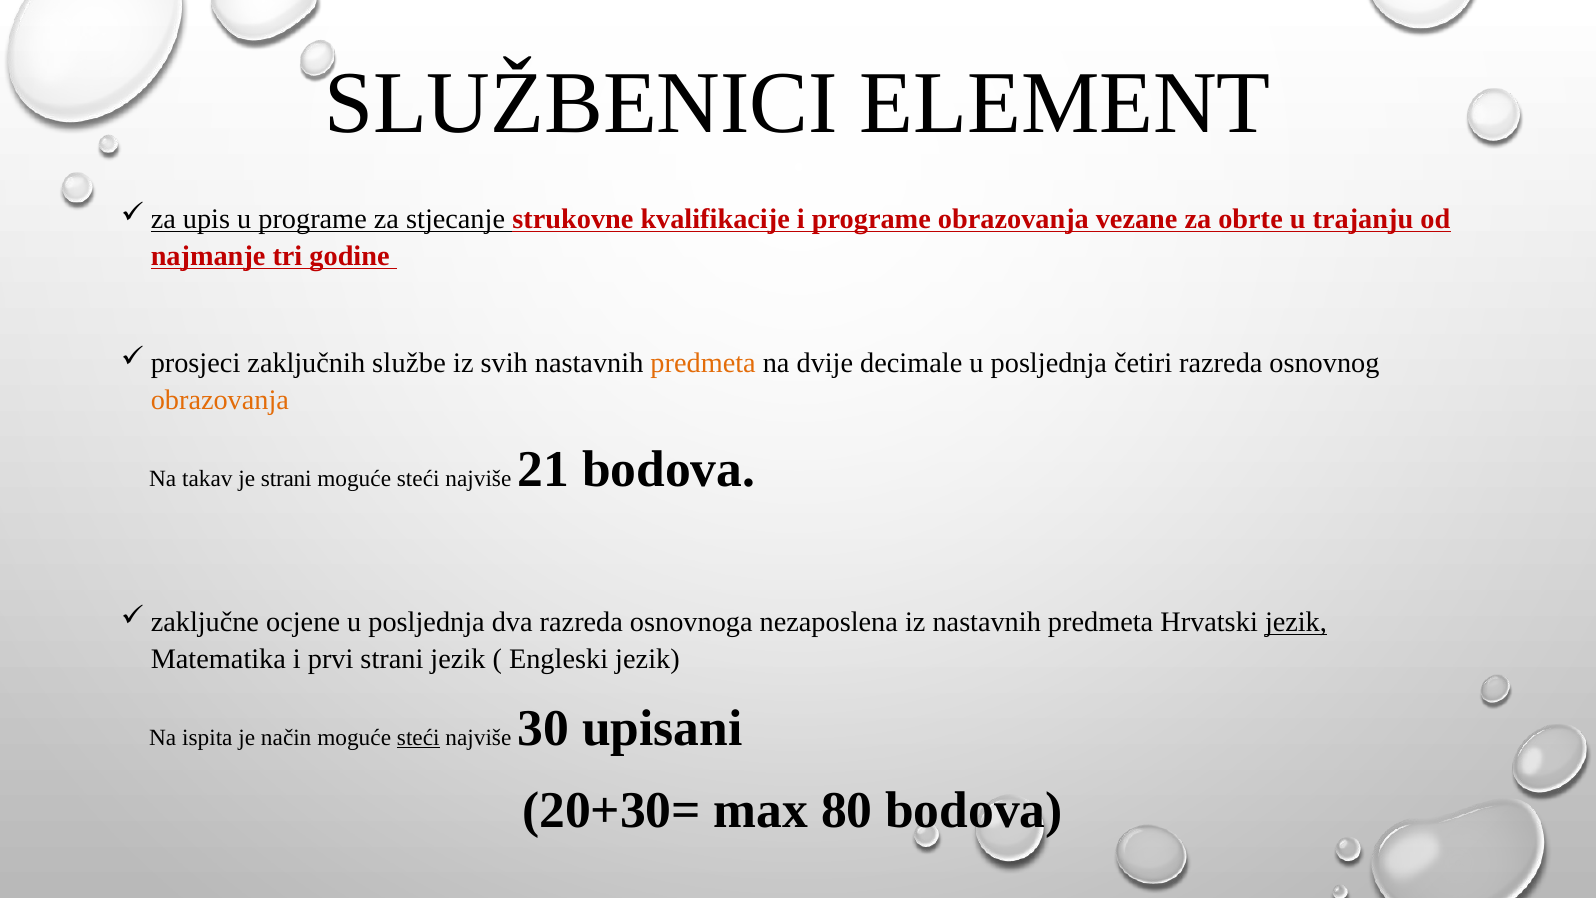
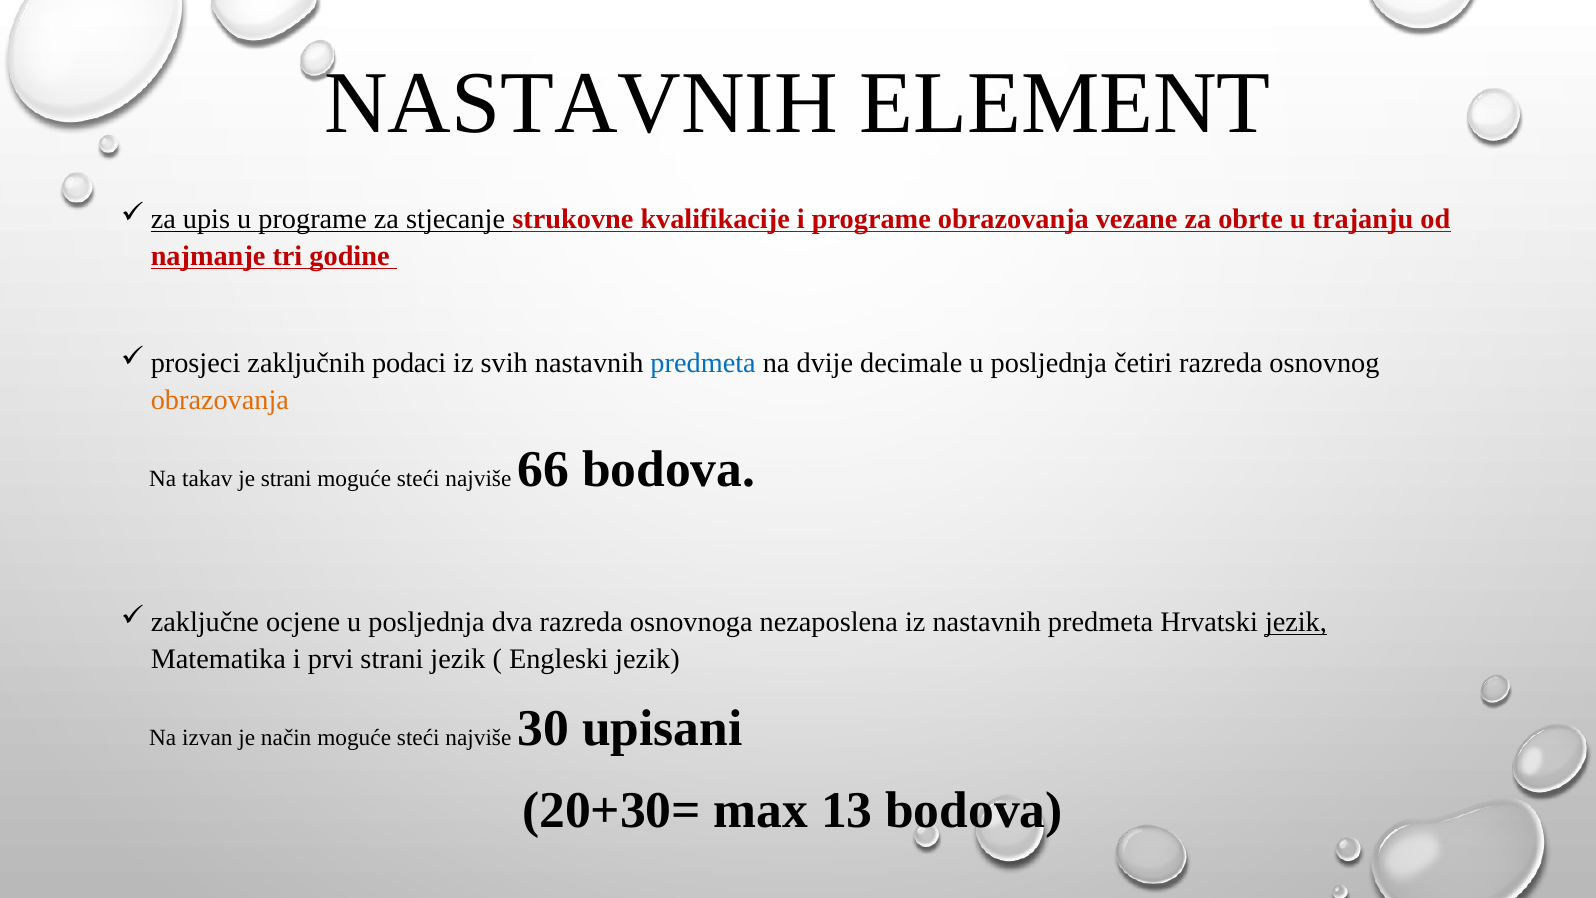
SLUŽBENICI at (581, 103): SLUŽBENICI -> NASTAVNIH
službe: službe -> podaci
predmeta at (703, 363) colour: orange -> blue
21: 21 -> 66
ispita: ispita -> izvan
steći at (418, 737) underline: present -> none
80: 80 -> 13
